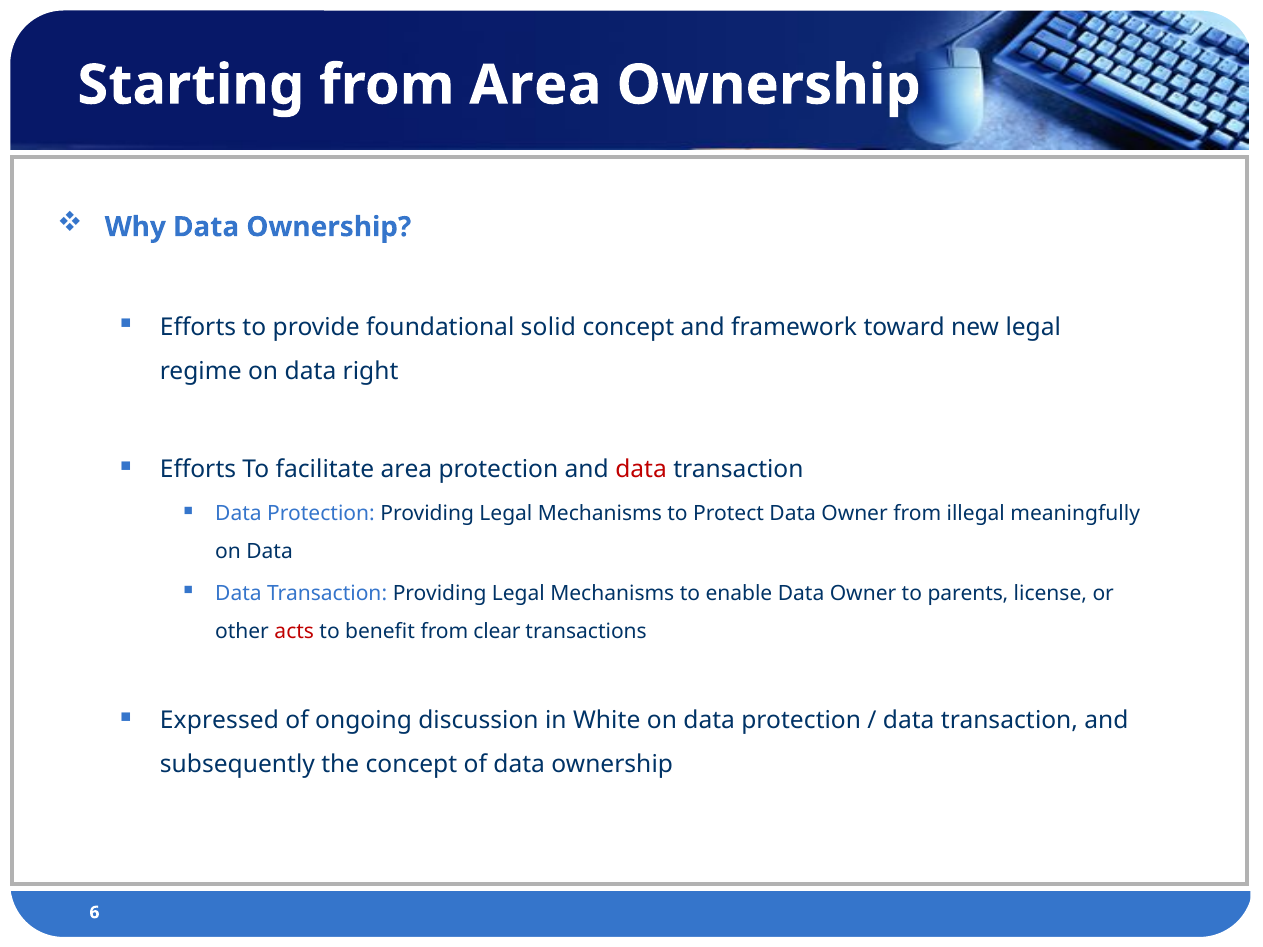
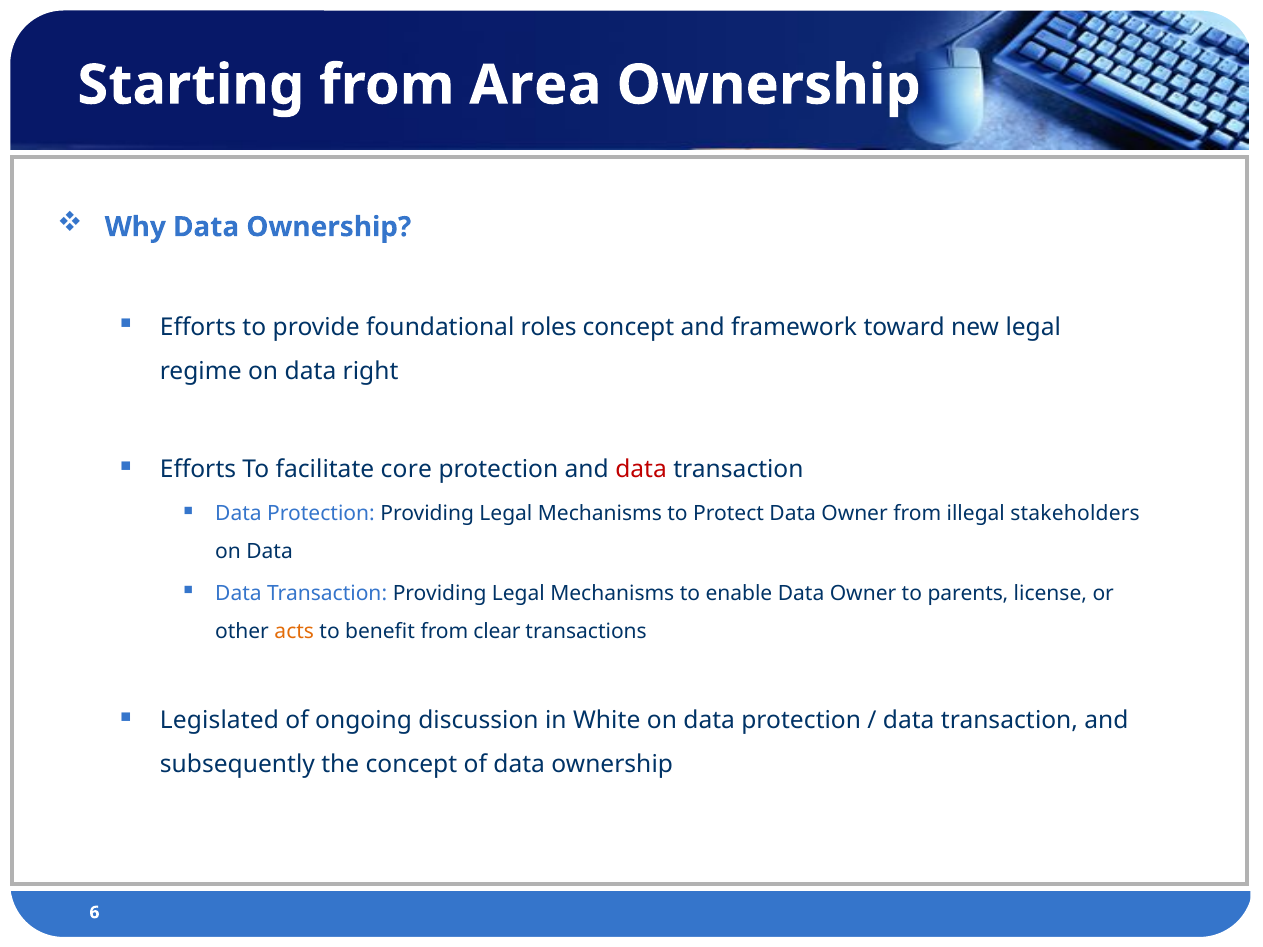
solid: solid -> roles
facilitate area: area -> core
meaningfully: meaningfully -> stakeholders
acts colour: red -> orange
Expressed: Expressed -> Legislated
